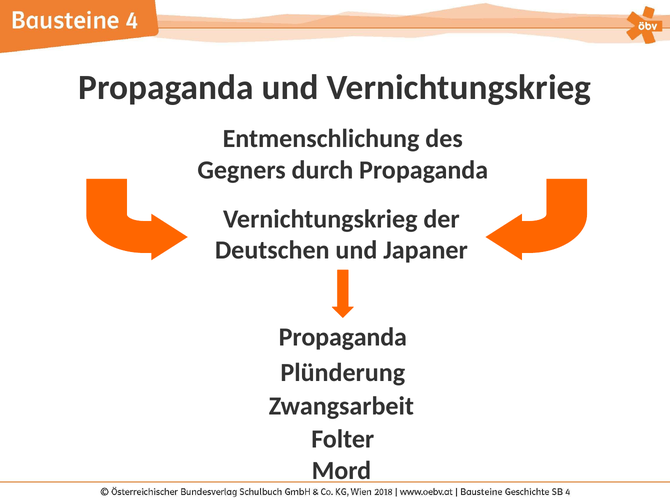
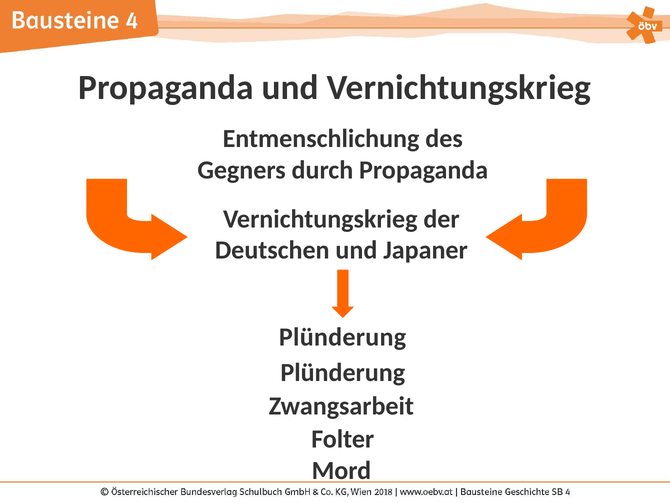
Propaganda at (343, 337): Propaganda -> Plünderung
